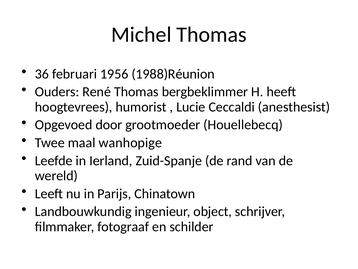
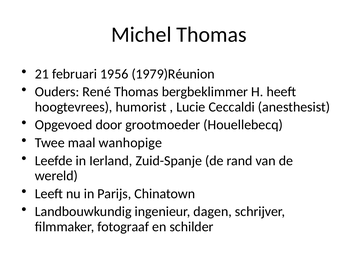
36: 36 -> 21
1988)Réunion: 1988)Réunion -> 1979)Réunion
object: object -> dagen
